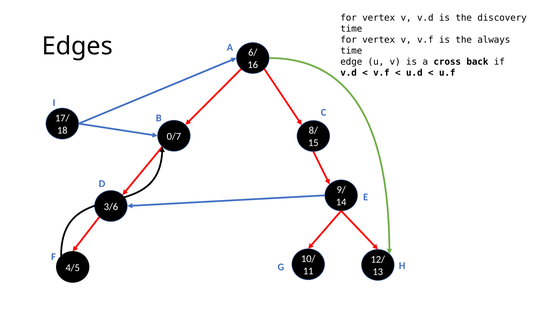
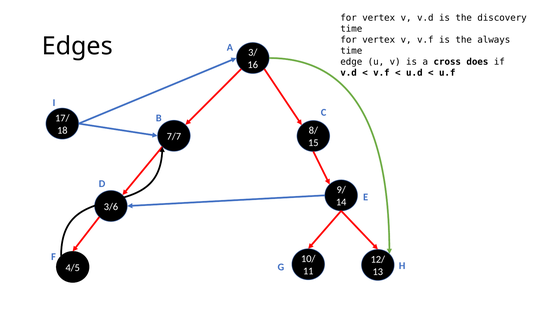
6/: 6/ -> 3/
back: back -> does
0/7: 0/7 -> 7/7
